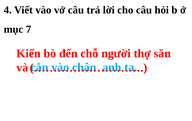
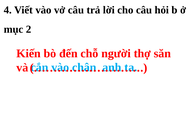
7: 7 -> 2
